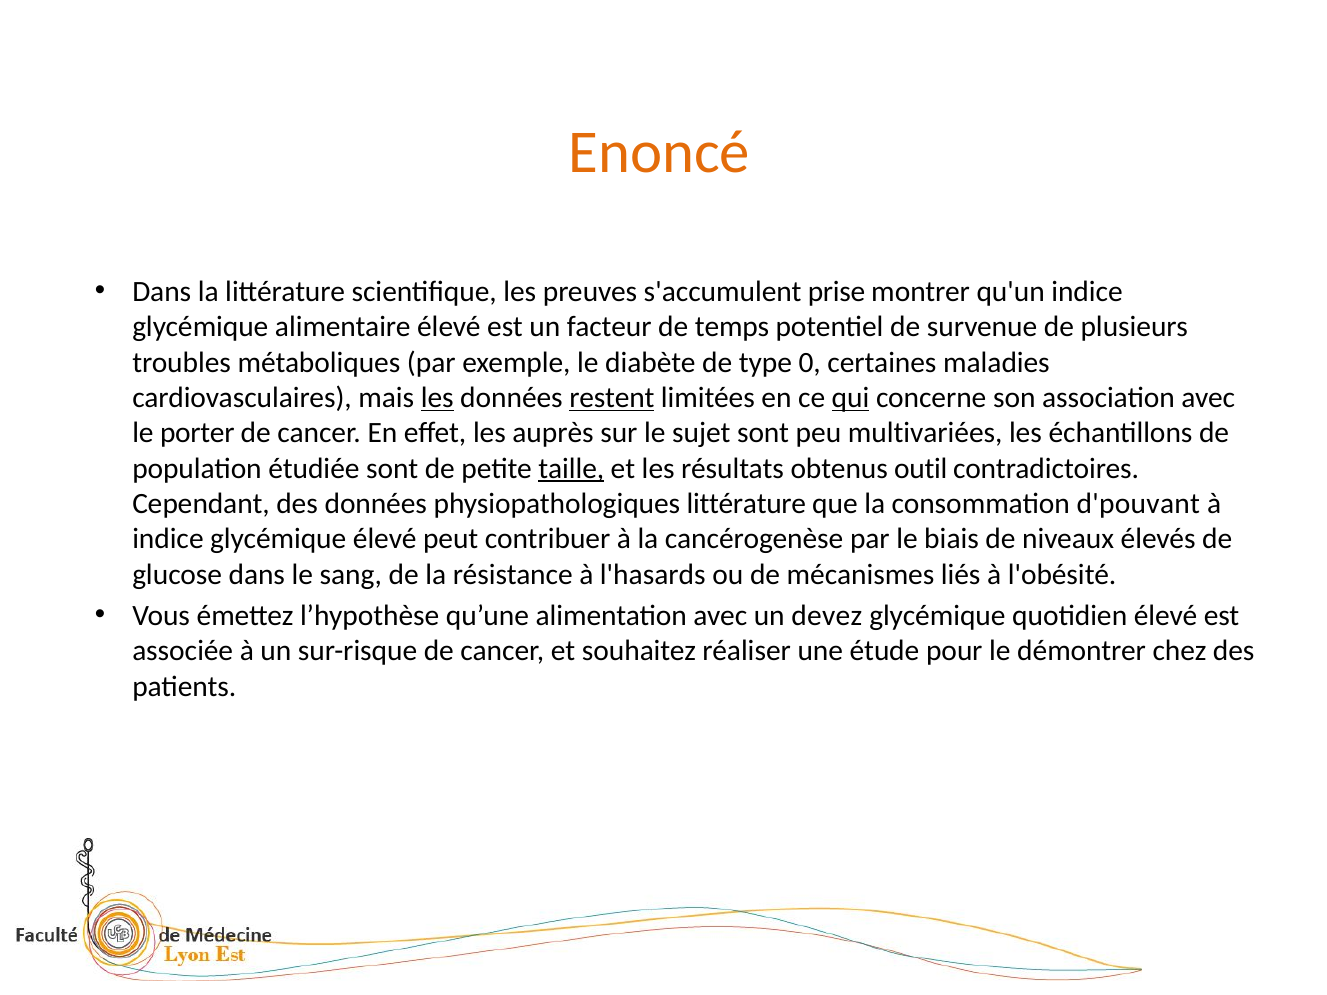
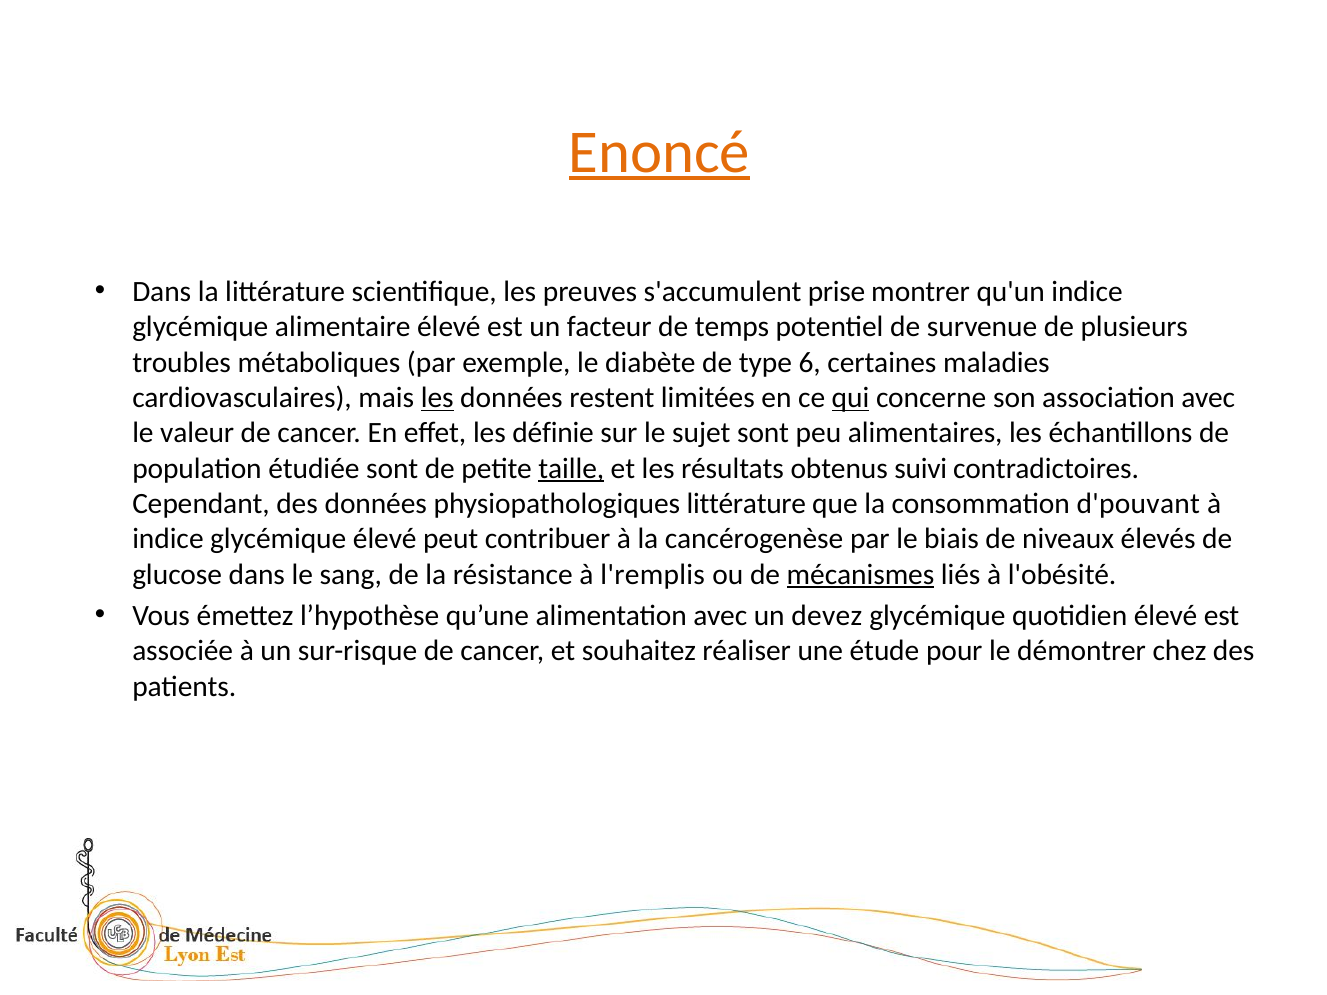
Enoncé underline: none -> present
0: 0 -> 6
restent underline: present -> none
porter: porter -> valeur
auprès: auprès -> définie
multivariées: multivariées -> alimentaires
outil: outil -> suivi
l'hasards: l'hasards -> l'remplis
mécanismes underline: none -> present
